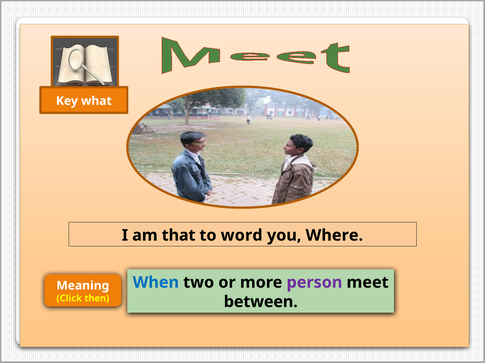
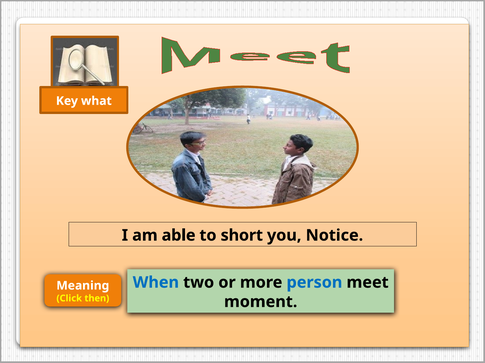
that: that -> able
word: word -> short
Where: Where -> Notice
person colour: purple -> blue
between: between -> moment
